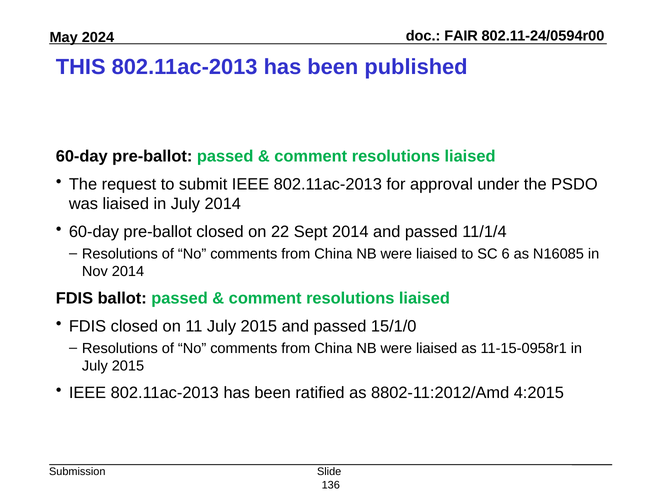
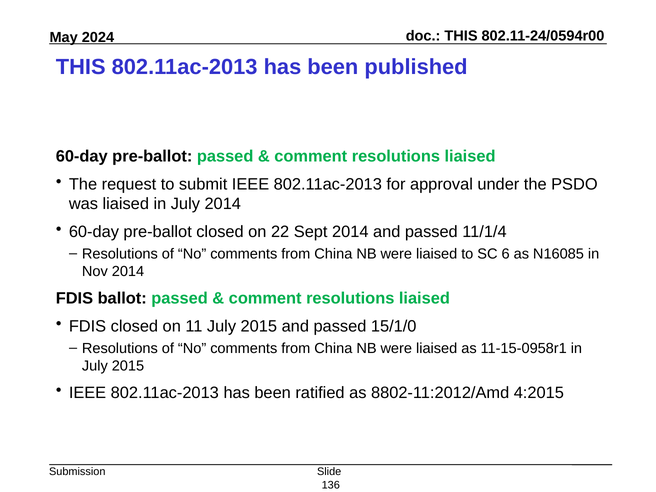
FAIR at (461, 36): FAIR -> THIS
